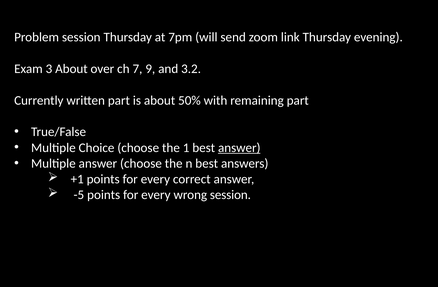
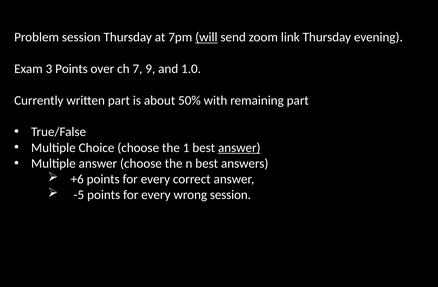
will underline: none -> present
3 About: About -> Points
3.2: 3.2 -> 1.0
+1: +1 -> +6
